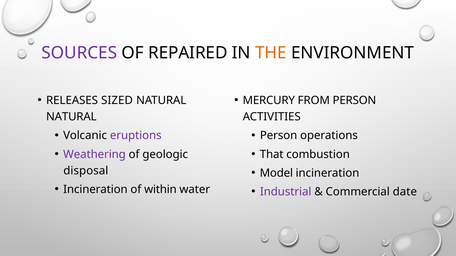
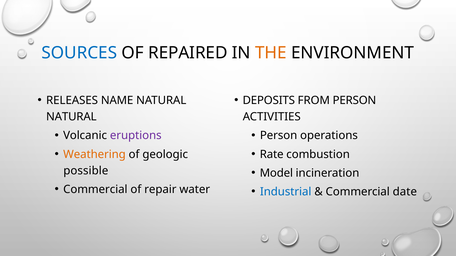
SOURCES colour: purple -> blue
SIZED: SIZED -> NAME
MERCURY: MERCURY -> DEPOSITS
Weathering colour: purple -> orange
That: That -> Rate
disposal: disposal -> possible
Incineration at (95, 190): Incineration -> Commercial
within: within -> repair
Industrial colour: purple -> blue
